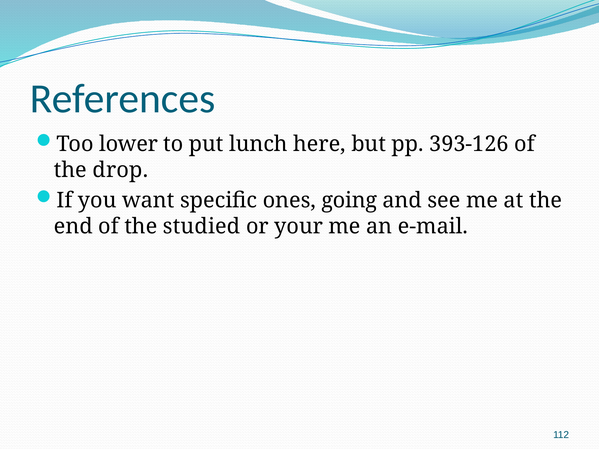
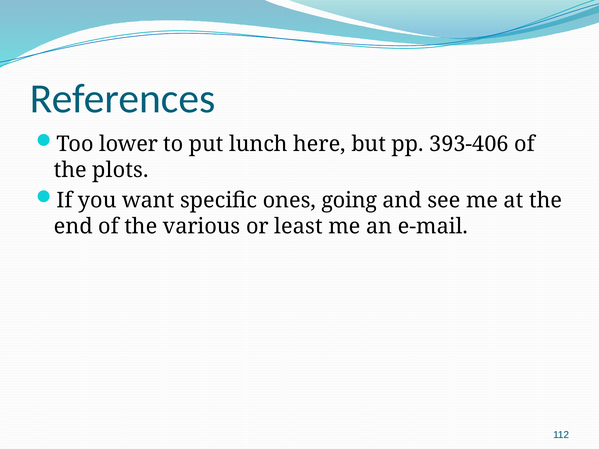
393-126: 393-126 -> 393-406
drop: drop -> plots
studied: studied -> various
your: your -> least
